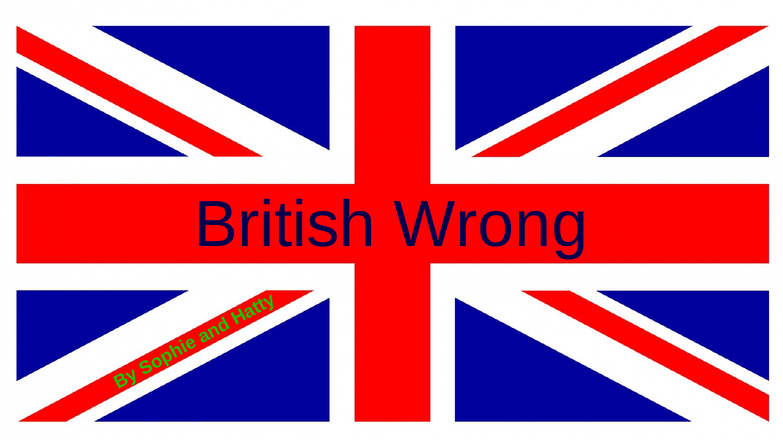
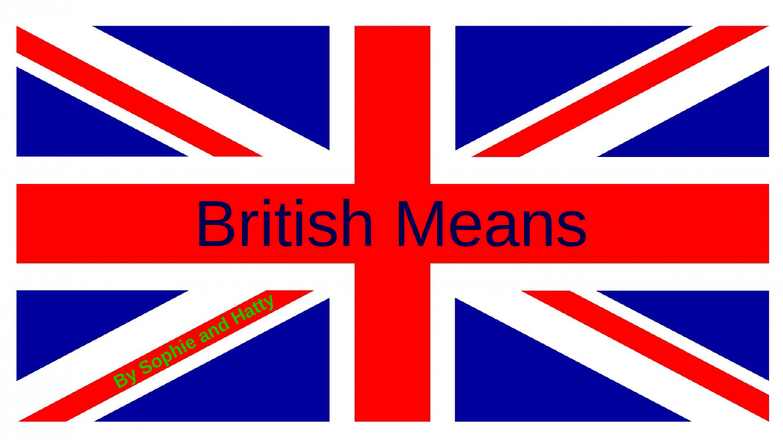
Wrong: Wrong -> Means
